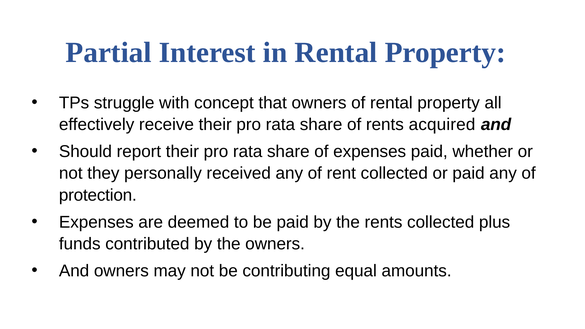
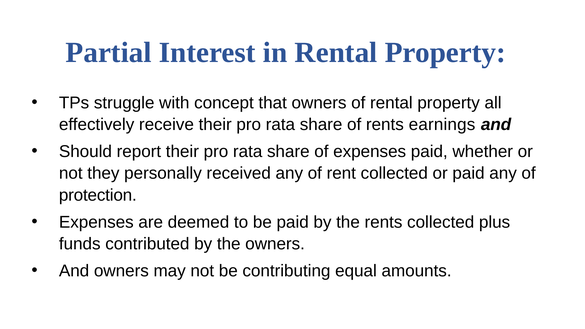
acquired: acquired -> earnings
